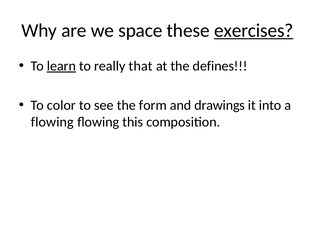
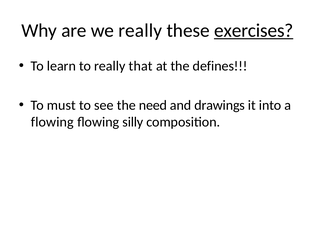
we space: space -> really
learn underline: present -> none
color: color -> must
form: form -> need
this: this -> silly
